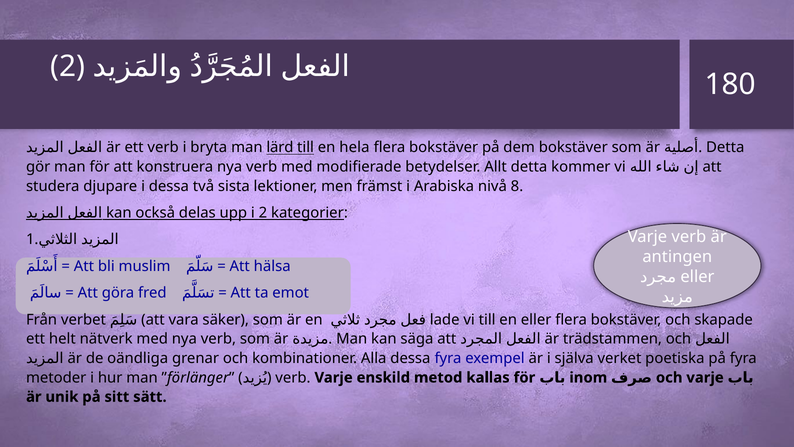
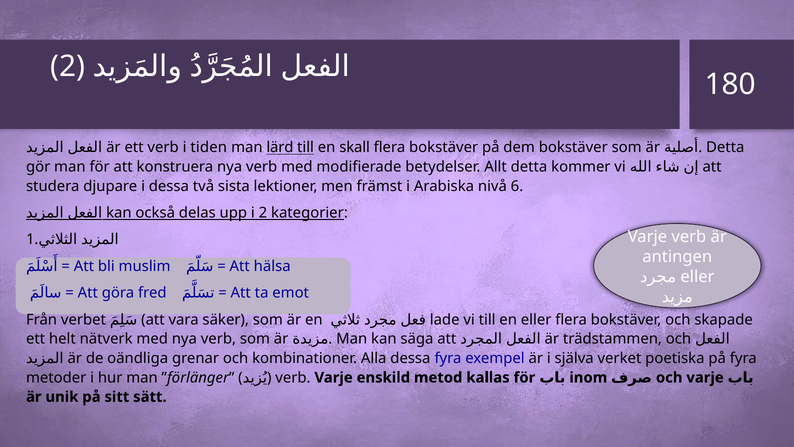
bryta: bryta -> tiden
hela: hela -> skall
8: 8 -> 6
